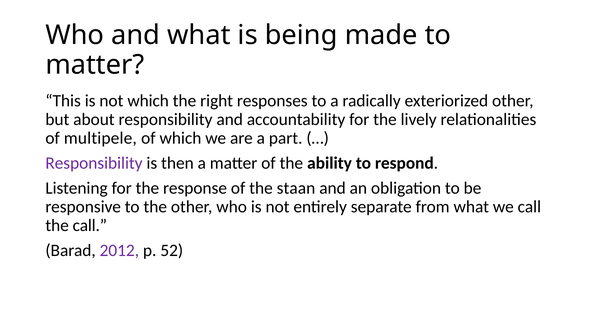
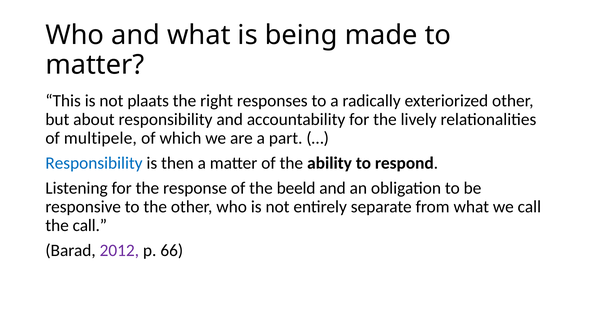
not which: which -> plaats
Responsibility at (94, 163) colour: purple -> blue
staan: staan -> beeld
52: 52 -> 66
